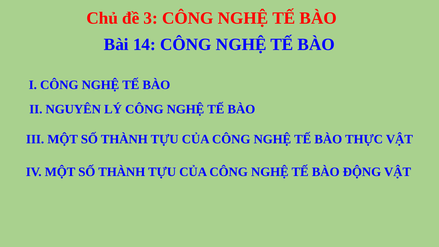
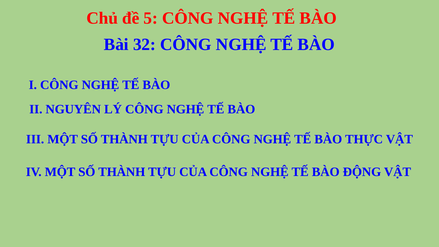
3: 3 -> 5
14: 14 -> 32
